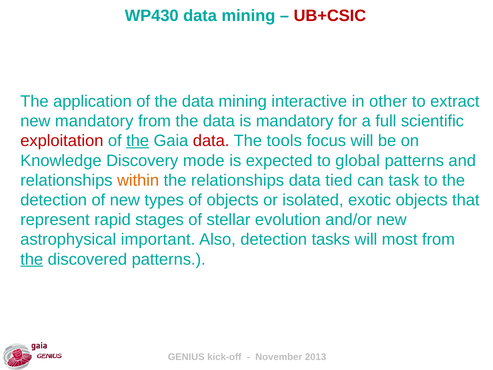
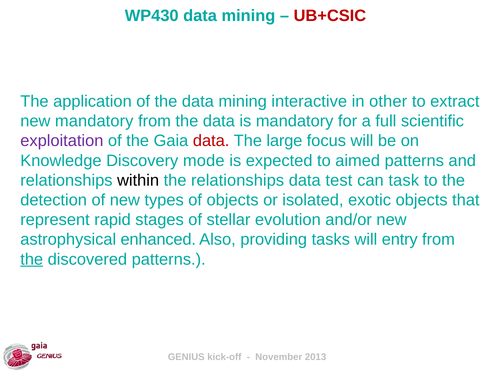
exploitation colour: red -> purple
the at (138, 141) underline: present -> none
tools: tools -> large
global: global -> aimed
within colour: orange -> black
tied: tied -> test
important: important -> enhanced
Also detection: detection -> providing
most: most -> entry
